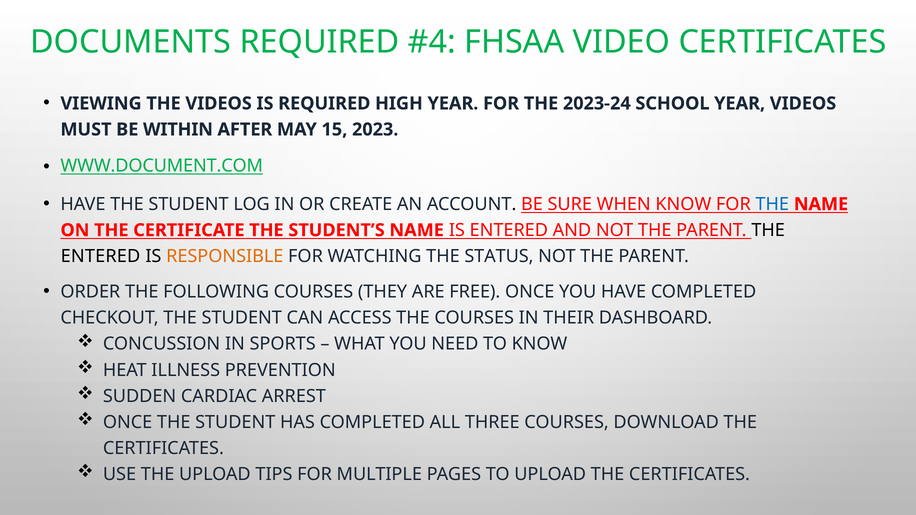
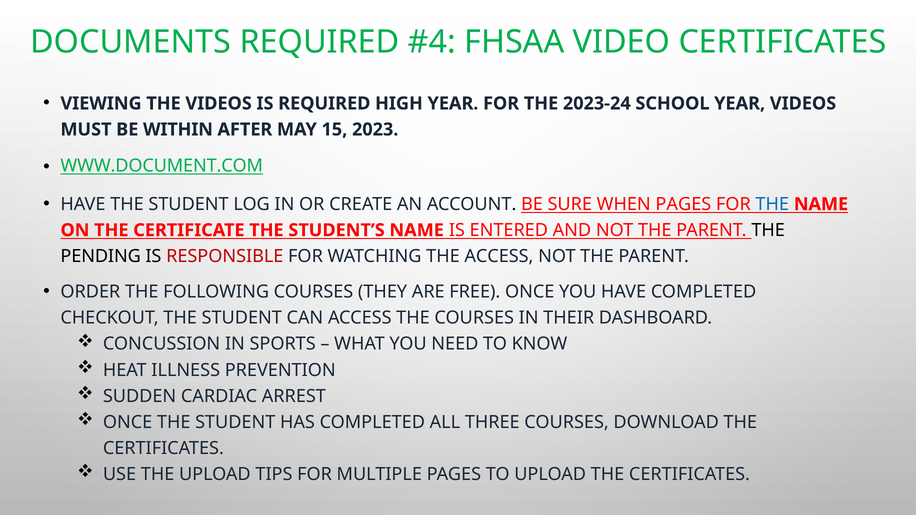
WHEN KNOW: KNOW -> PAGES
ENTERED at (100, 256): ENTERED -> PENDING
RESPONSIBLE colour: orange -> red
THE STATUS: STATUS -> ACCESS
